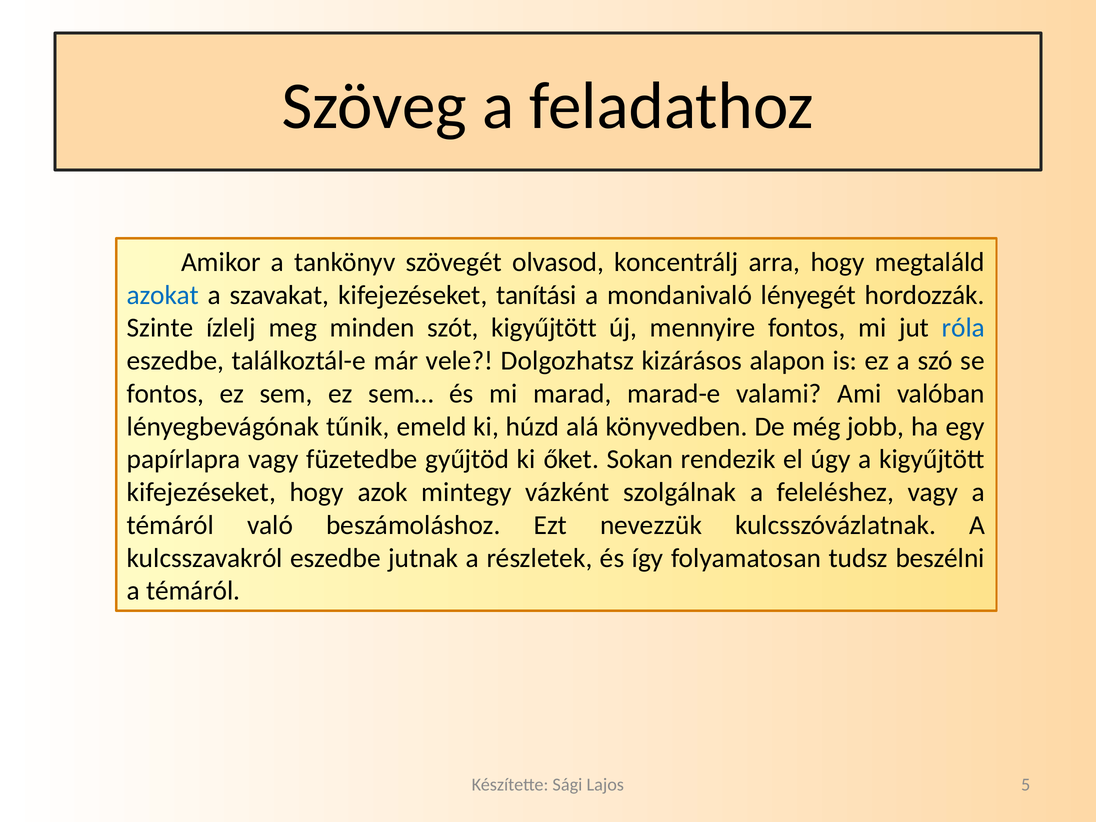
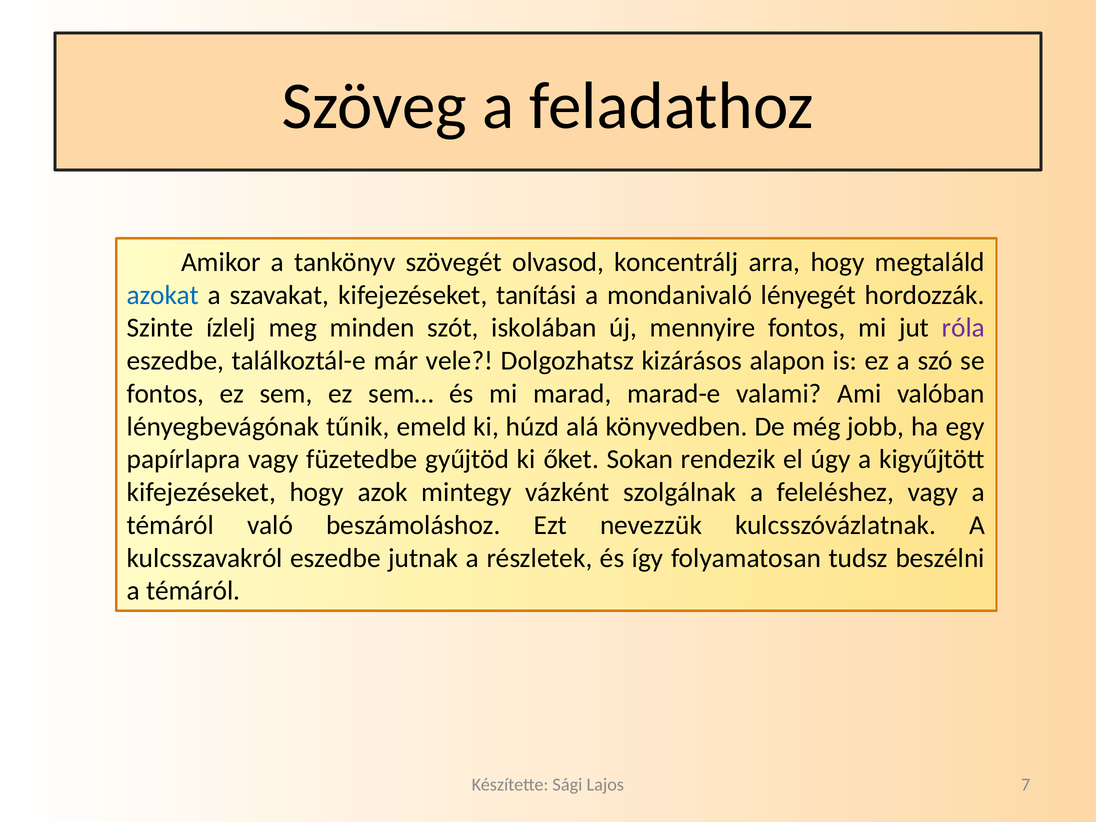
szót kigyűjtött: kigyűjtött -> iskolában
róla colour: blue -> purple
5: 5 -> 7
